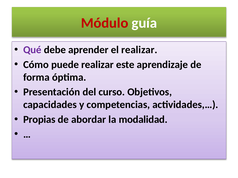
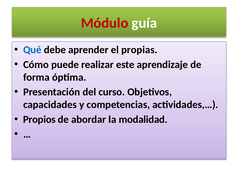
Qué colour: purple -> blue
el realizar: realizar -> propias
Propias: Propias -> Propios
